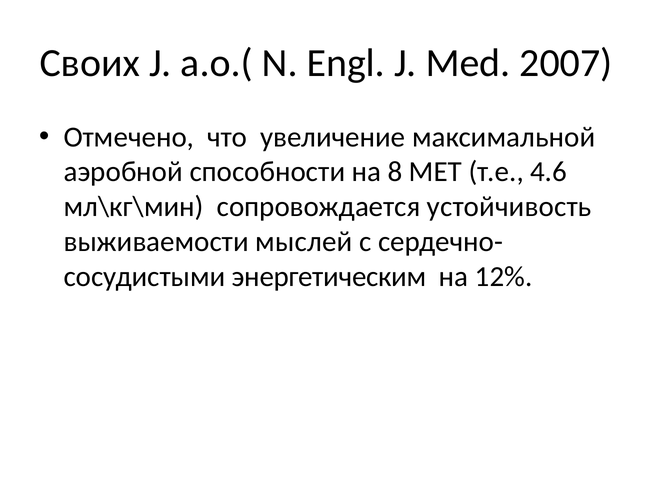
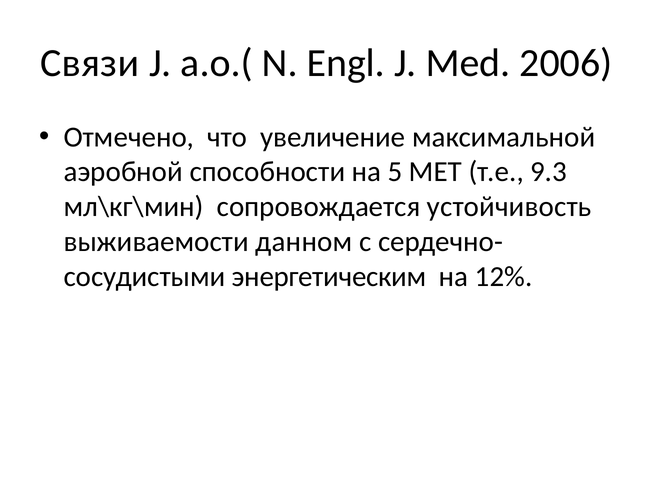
Своих: Своих -> Связи
2007: 2007 -> 2006
8: 8 -> 5
4.6: 4.6 -> 9.3
мыслей: мыслей -> данном
